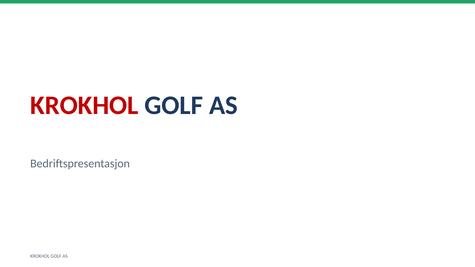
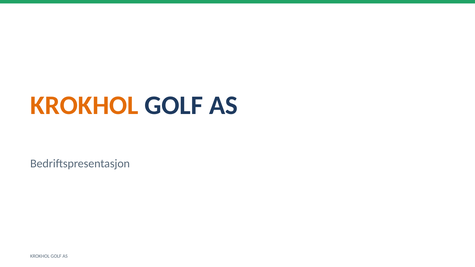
KROKHOL at (84, 105) colour: red -> orange
